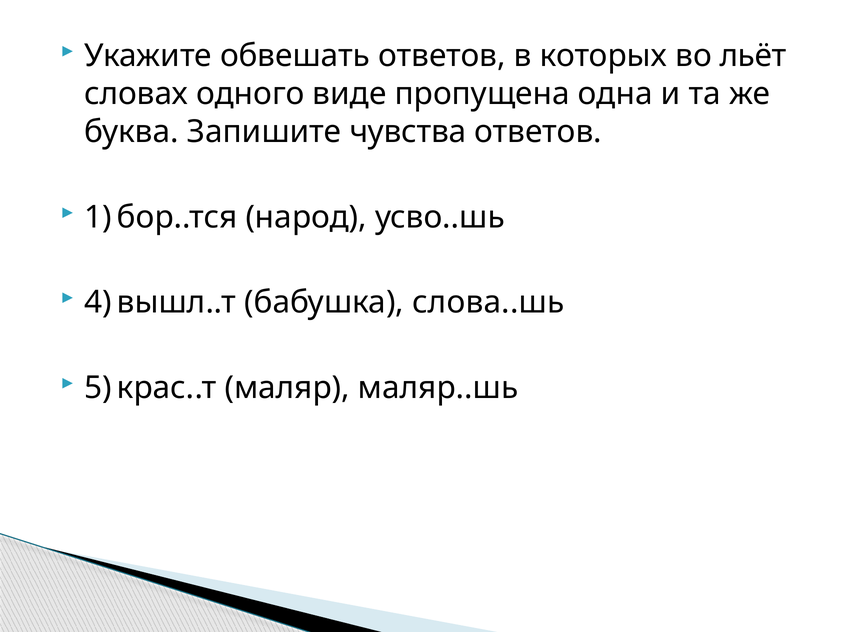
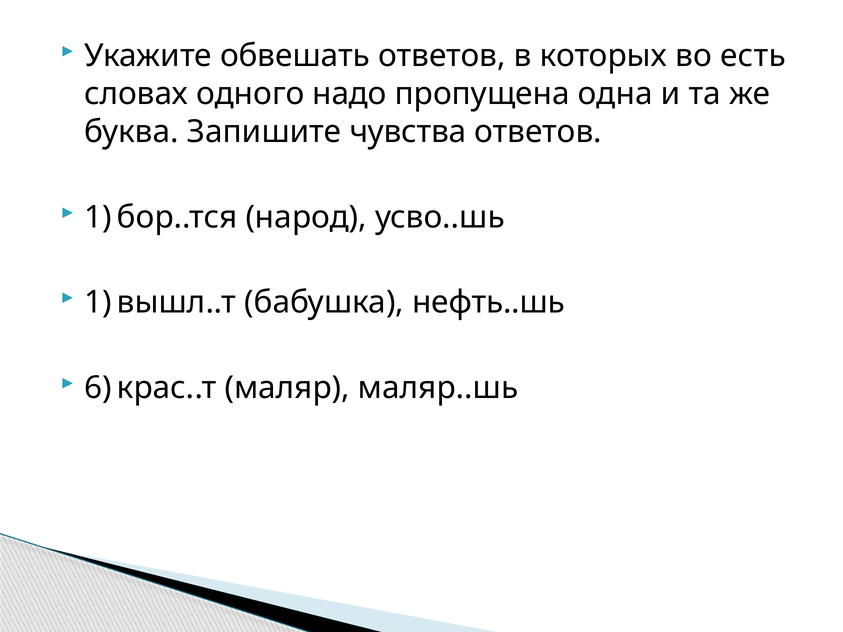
льёт: льёт -> есть
виде: виде -> надо
4 at (98, 303): 4 -> 1
слова..шь: слова..шь -> нефть..шь
5: 5 -> 6
